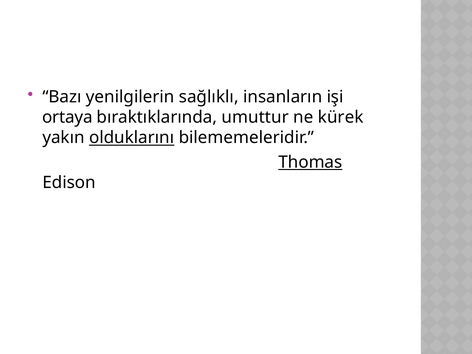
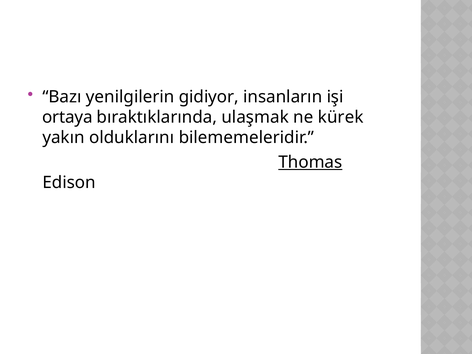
sağlıklı: sağlıklı -> gidiyor
umuttur: umuttur -> ulaşmak
olduklarını underline: present -> none
